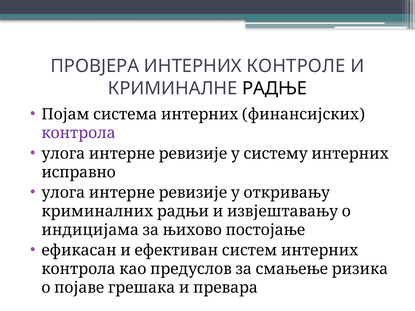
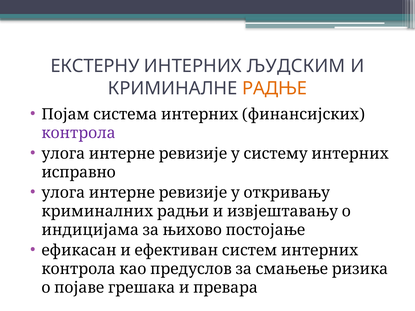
ПРОВЈЕРА: ПРОВЈЕРА -> ЕКСТЕРНУ
КОНТРОЛЕ: КОНТРОЛЕ -> ЉУДСКИМ
РАДЊЕ colour: black -> orange
